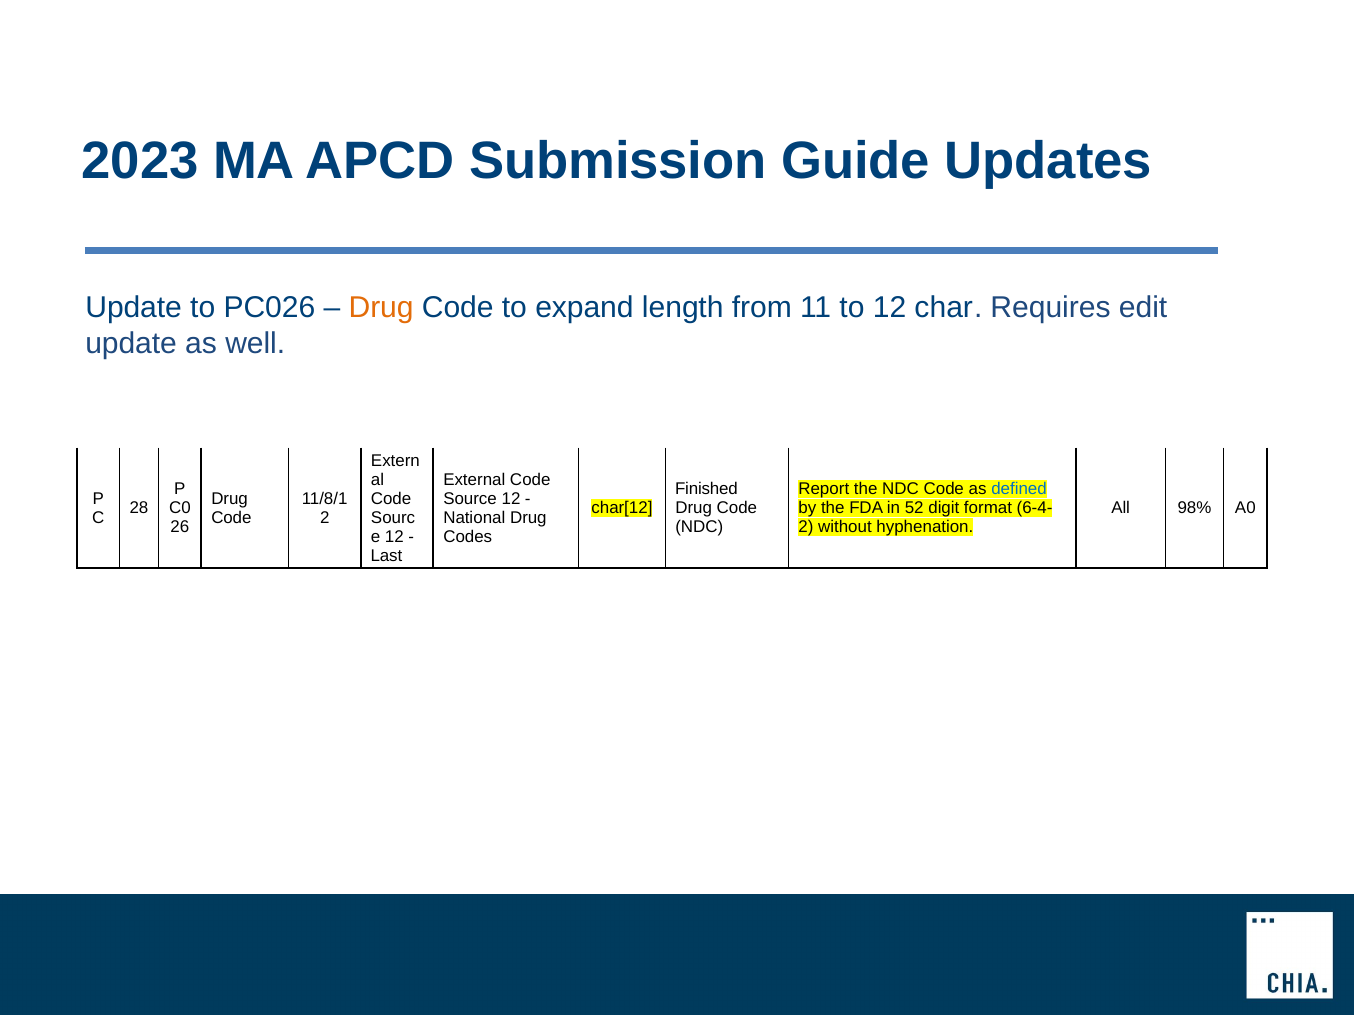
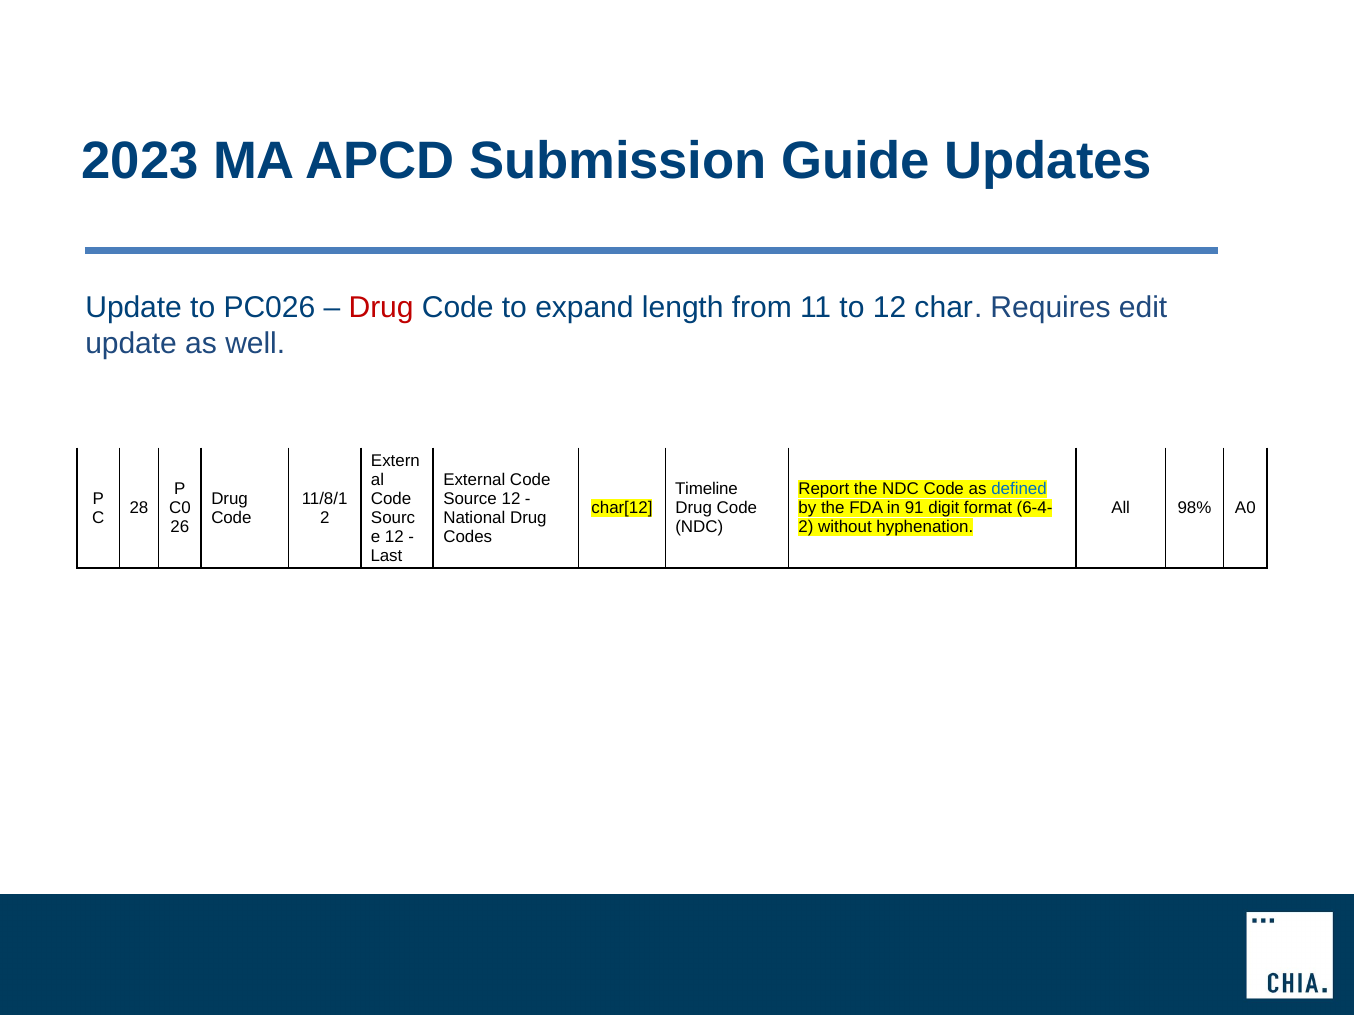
Drug at (381, 308) colour: orange -> red
Finished: Finished -> Timeline
52: 52 -> 91
